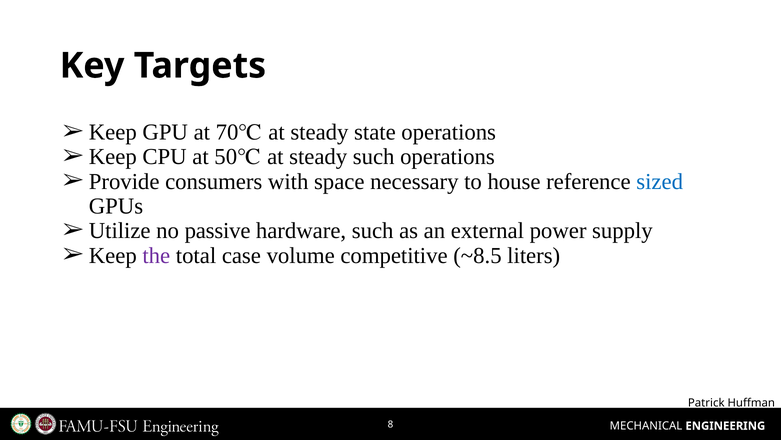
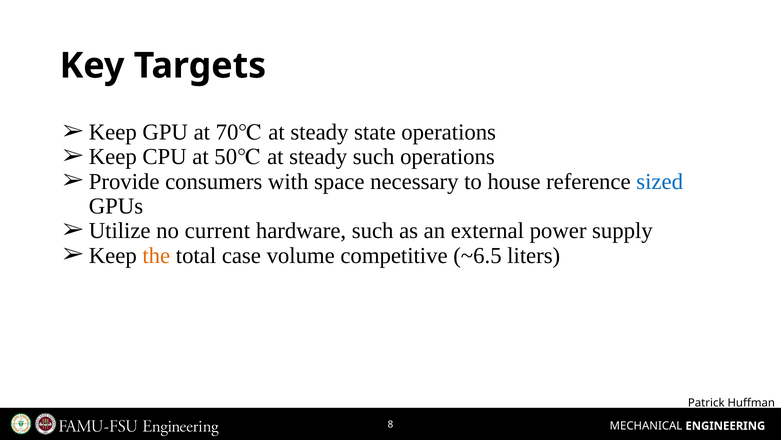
passive: passive -> current
the colour: purple -> orange
~8.5: ~8.5 -> ~6.5
